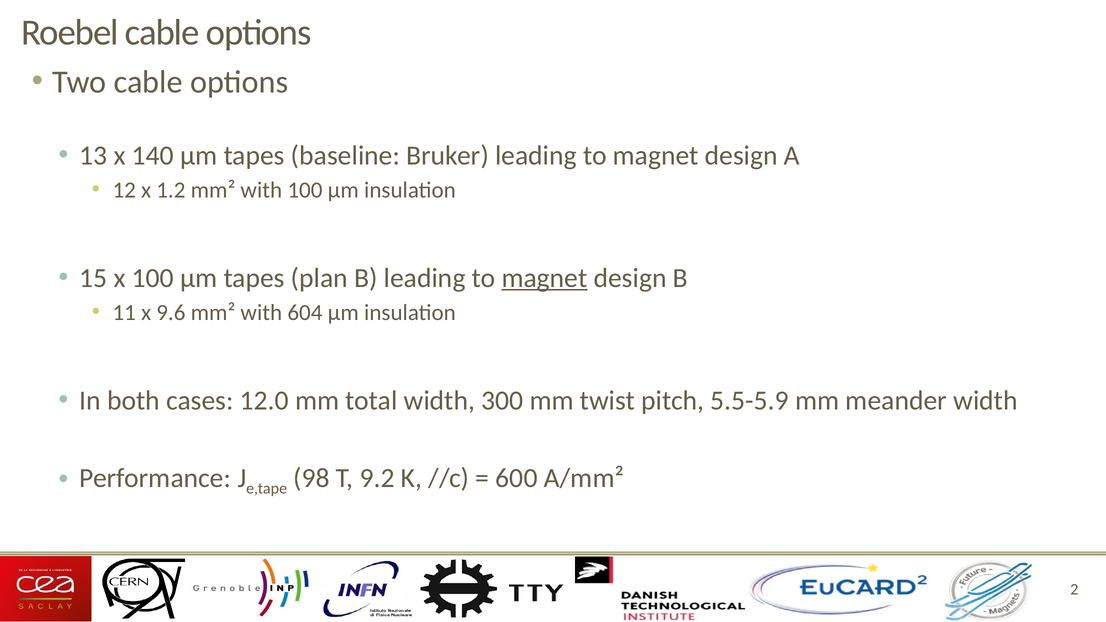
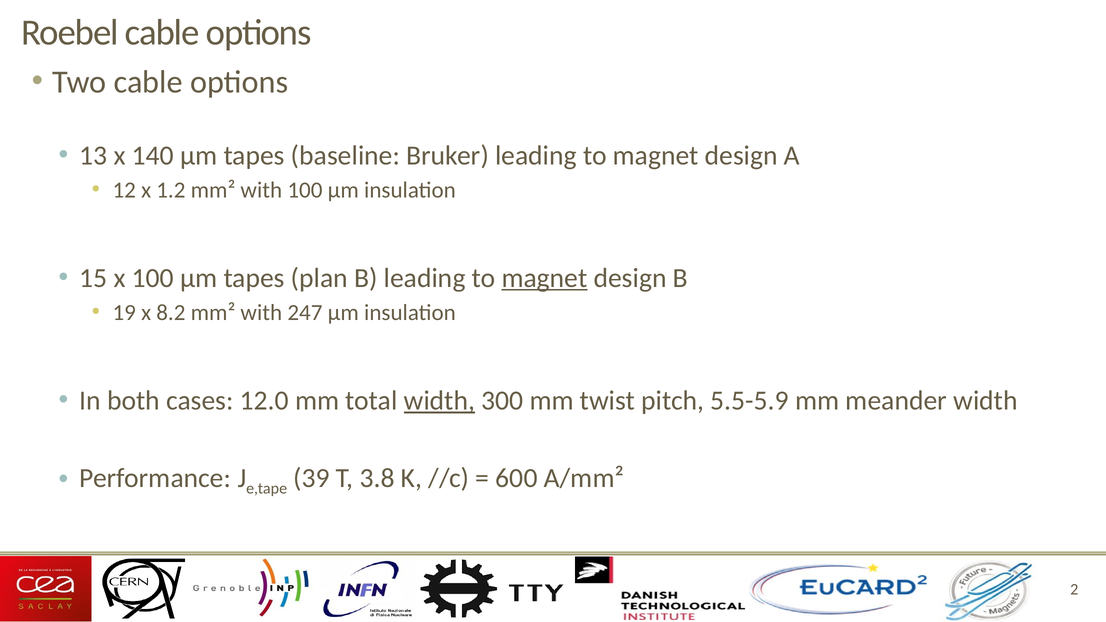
11: 11 -> 19
9.6: 9.6 -> 8.2
604: 604 -> 247
width at (439, 401) underline: none -> present
98: 98 -> 39
9.2: 9.2 -> 3.8
